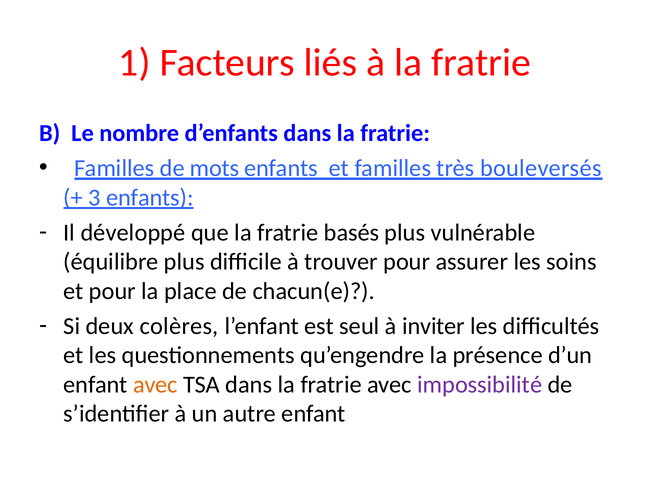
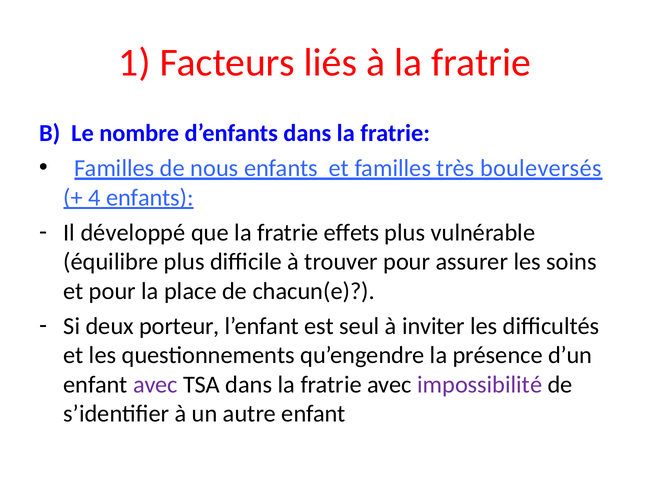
mots: mots -> nous
3: 3 -> 4
basés: basés -> effets
colères: colères -> porteur
avec at (155, 385) colour: orange -> purple
